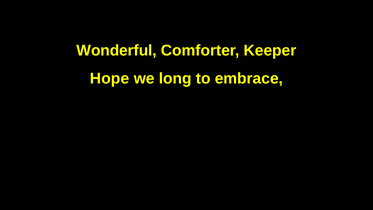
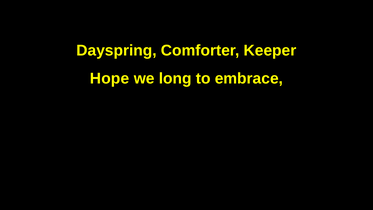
Wonderful: Wonderful -> Dayspring
